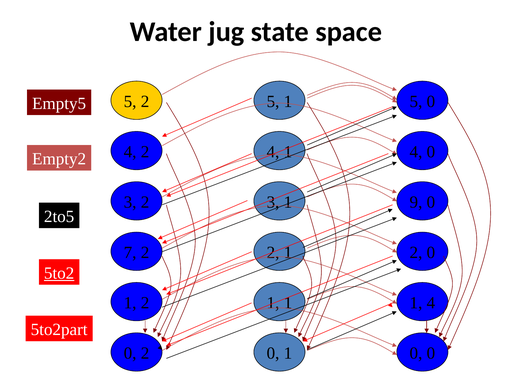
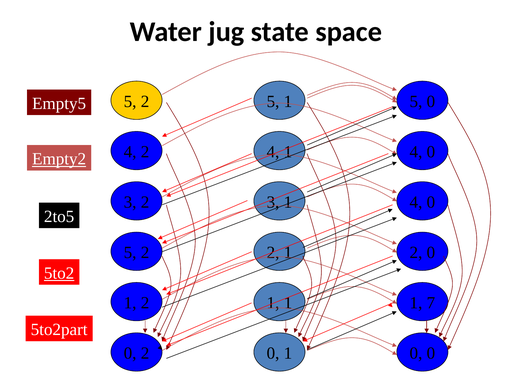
Empty2 underline: none -> present
9 at (416, 202): 9 -> 4
7 at (130, 252): 7 -> 5
4 at (431, 303): 4 -> 7
